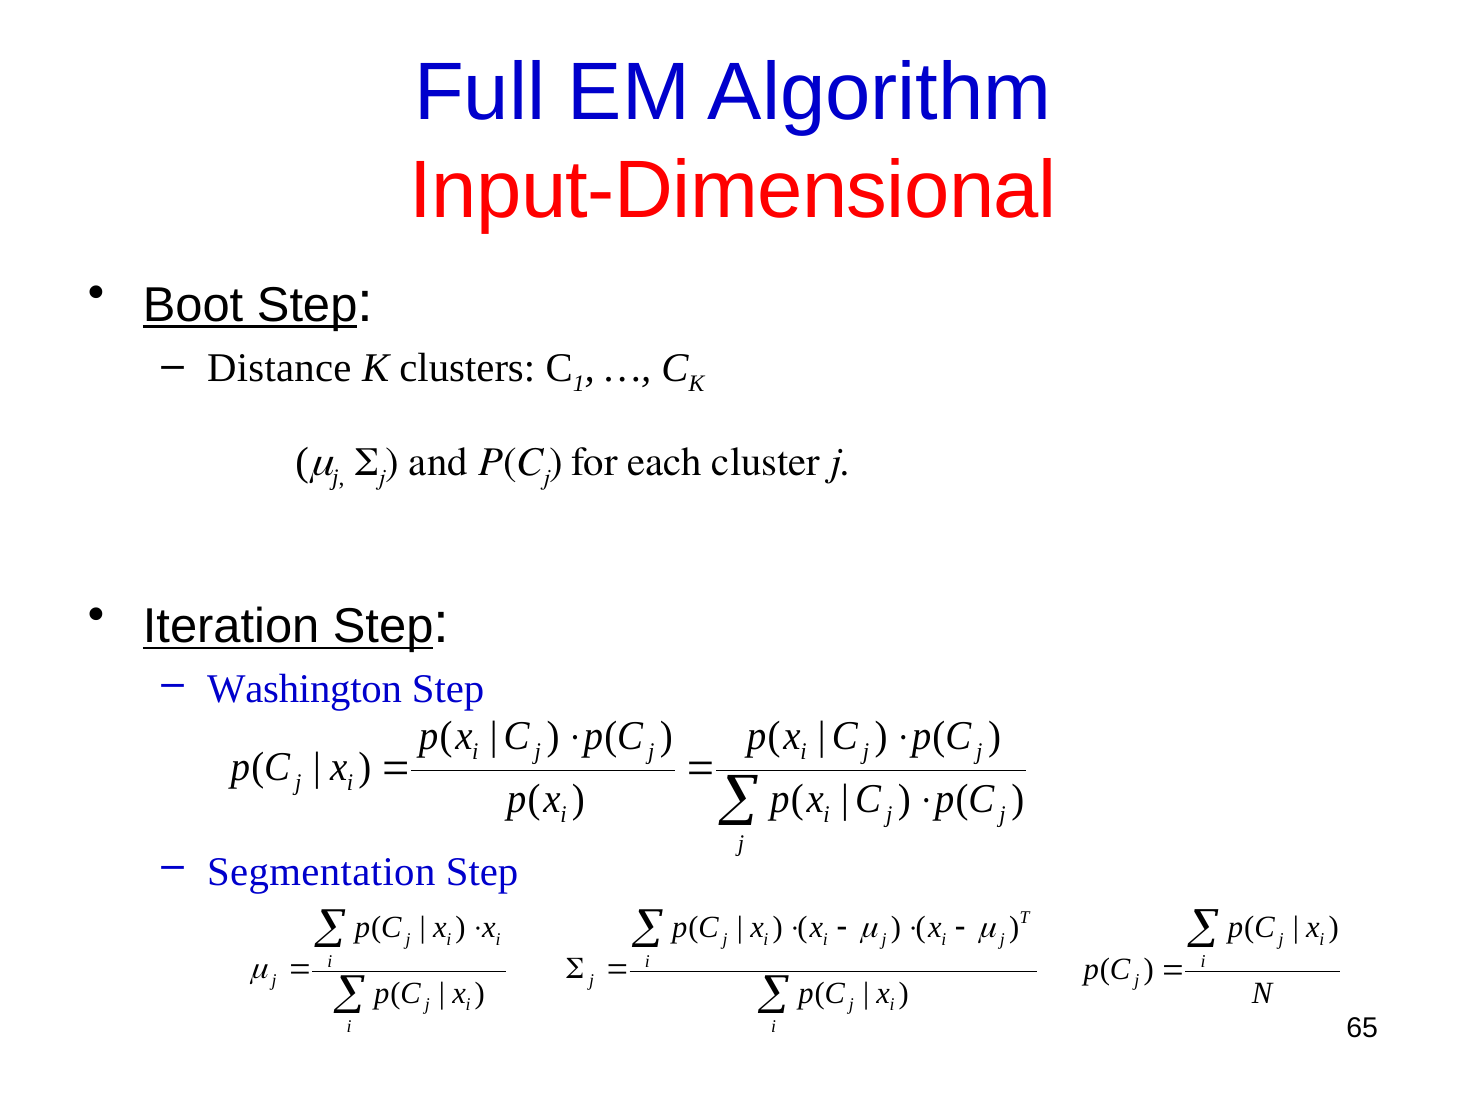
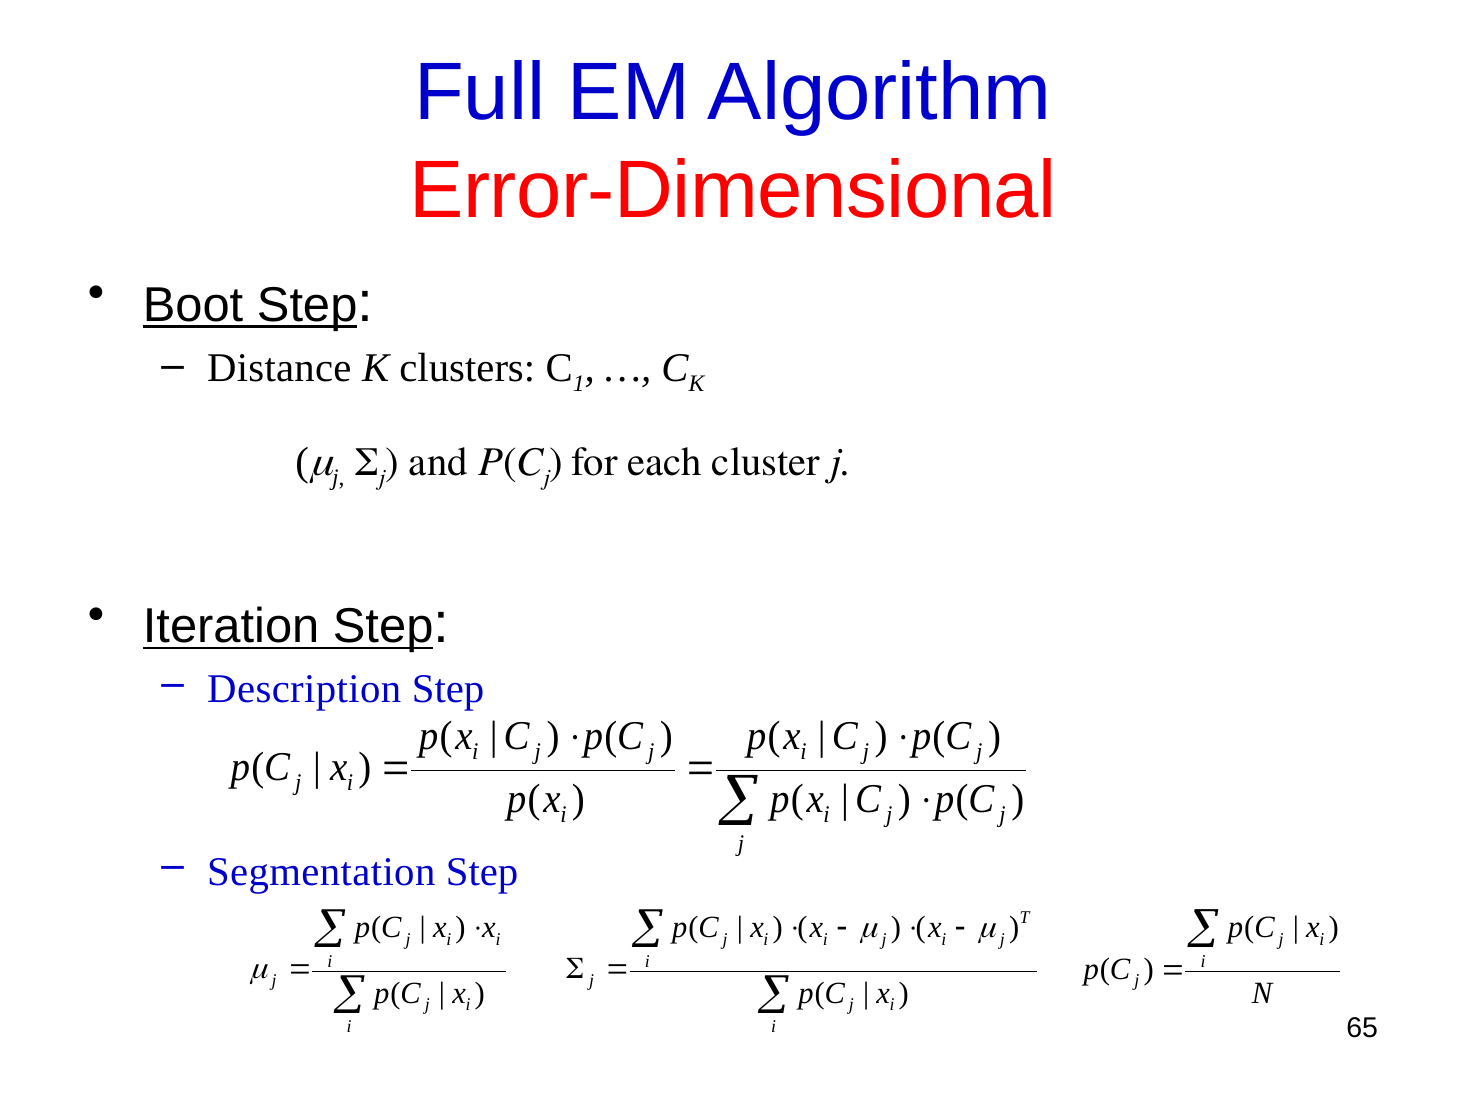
Input-Dimensional: Input-Dimensional -> Error-Dimensional
Washington: Washington -> Description
